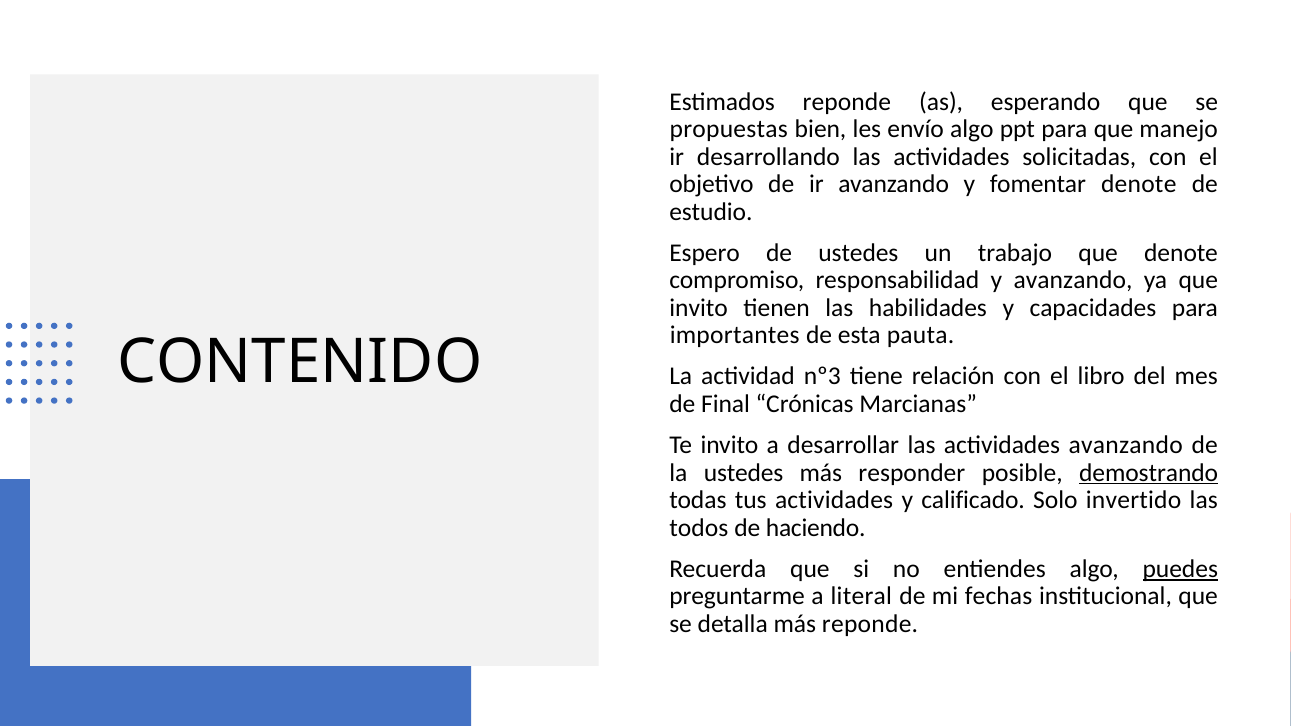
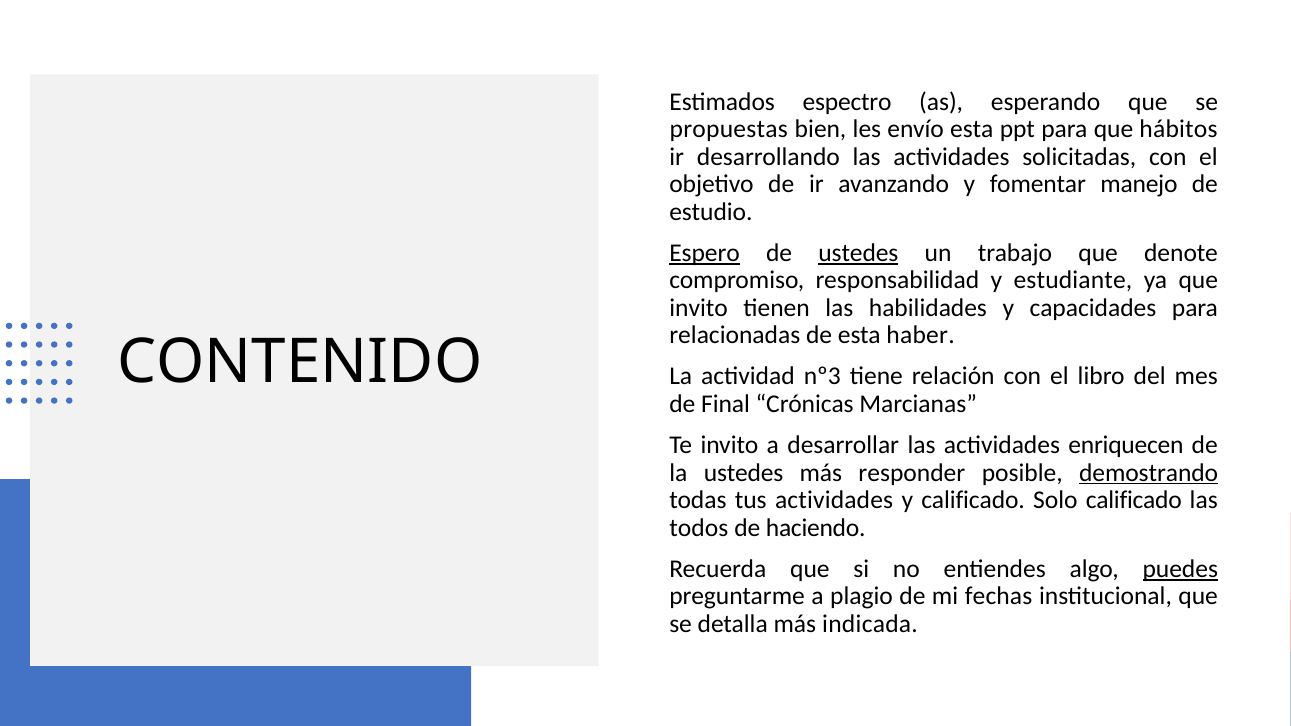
Estimados reponde: reponde -> espectro
envío algo: algo -> esta
manejo: manejo -> hábitos
fomentar denote: denote -> manejo
Espero underline: none -> present
ustedes at (858, 253) underline: none -> present
y avanzando: avanzando -> estudiante
importantes: importantes -> relacionadas
pauta: pauta -> haber
actividades avanzando: avanzando -> enriquecen
Solo invertido: invertido -> calificado
literal: literal -> plagio
más reponde: reponde -> indicada
